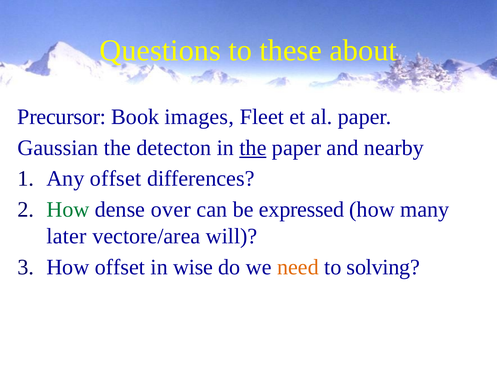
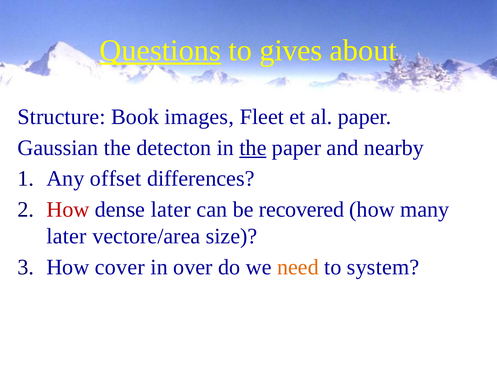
Questions underline: none -> present
these: these -> gives
Precursor: Precursor -> Structure
How at (68, 209) colour: green -> red
dense over: over -> later
expressed: expressed -> recovered
will: will -> size
How offset: offset -> cover
wise: wise -> over
solving: solving -> system
